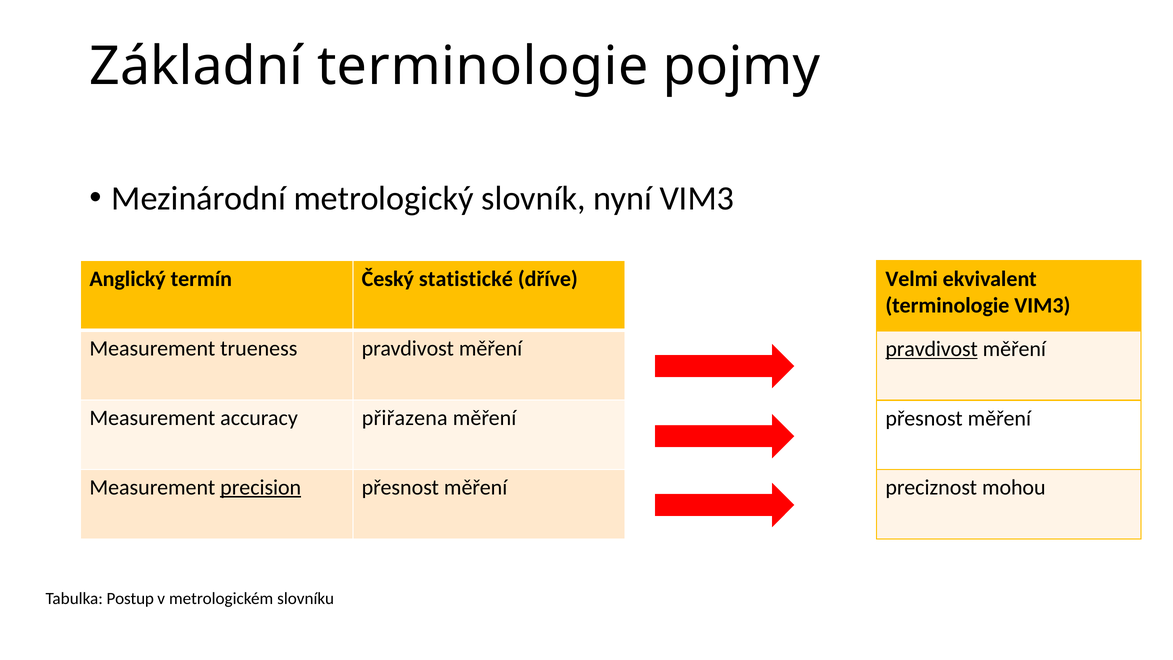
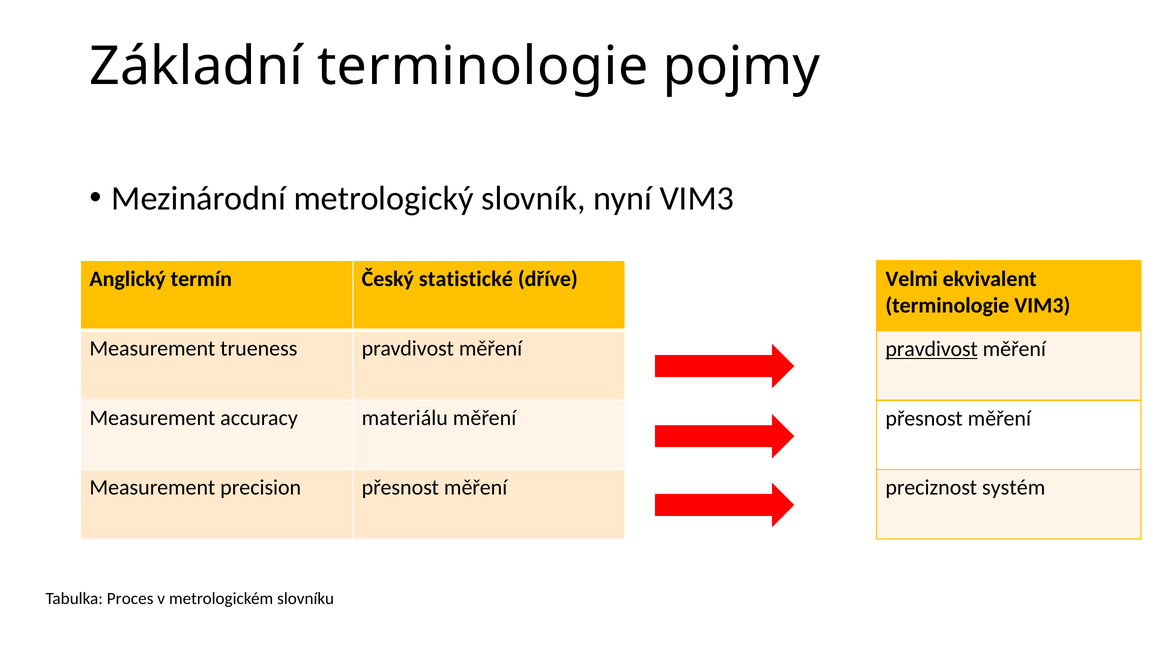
přiřazena: přiřazena -> materiálu
precision underline: present -> none
mohou: mohou -> systém
Postup: Postup -> Proces
